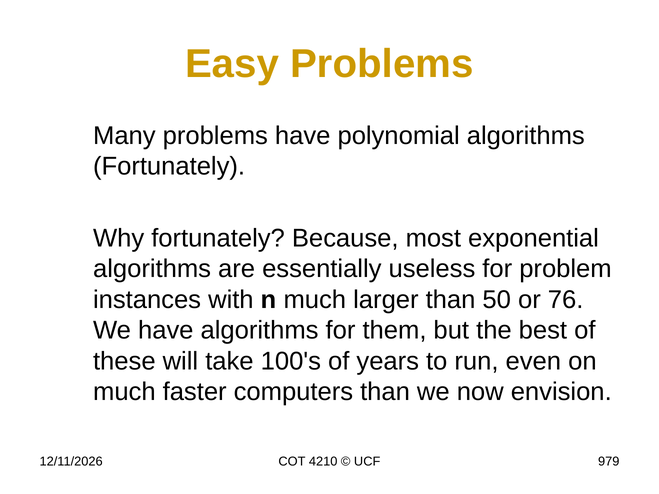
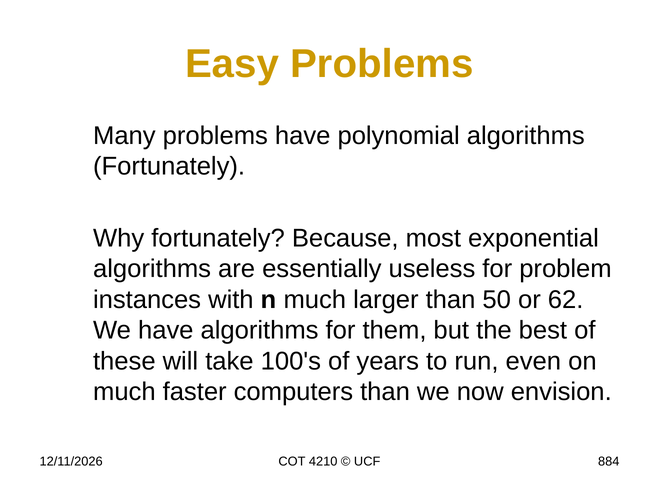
76: 76 -> 62
979: 979 -> 884
